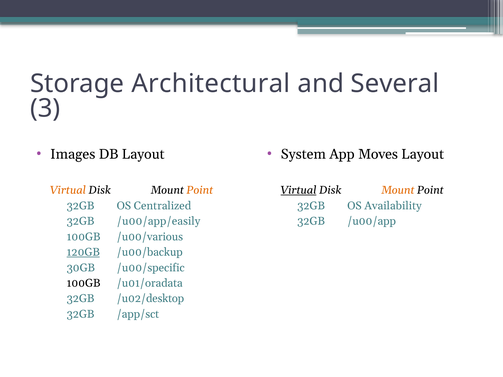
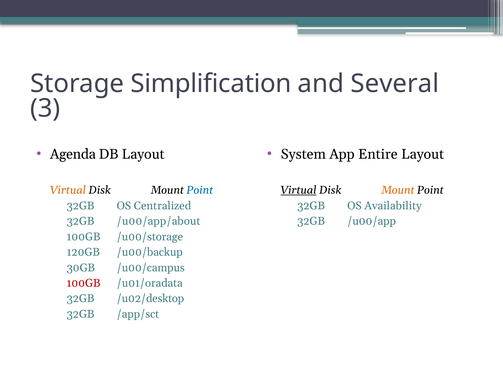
Architectural: Architectural -> Simplification
Images: Images -> Agenda
Moves: Moves -> Entire
Point at (200, 190) colour: orange -> blue
/u00/app/easily: /u00/app/easily -> /u00/app/about
/u00/various: /u00/various -> /u00/storage
120GB underline: present -> none
/u00/specific: /u00/specific -> /u00/campus
100GB at (84, 283) colour: black -> red
